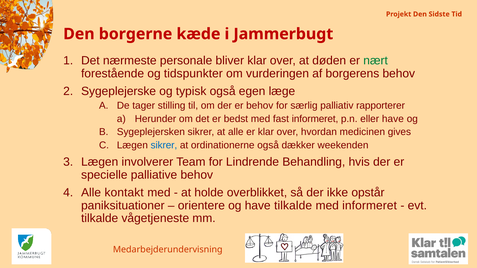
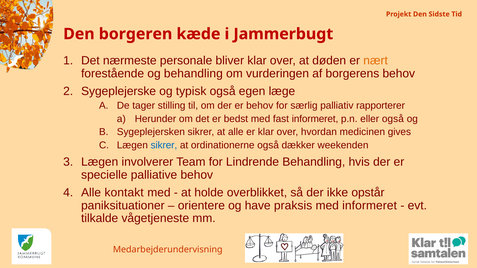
borgerne: borgerne -> borgeren
nært colour: green -> orange
og tidspunkter: tidspunkter -> behandling
eller have: have -> også
have tilkalde: tilkalde -> praksis
